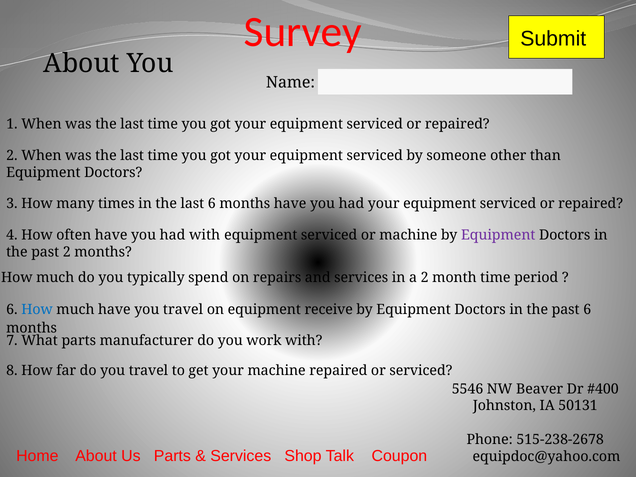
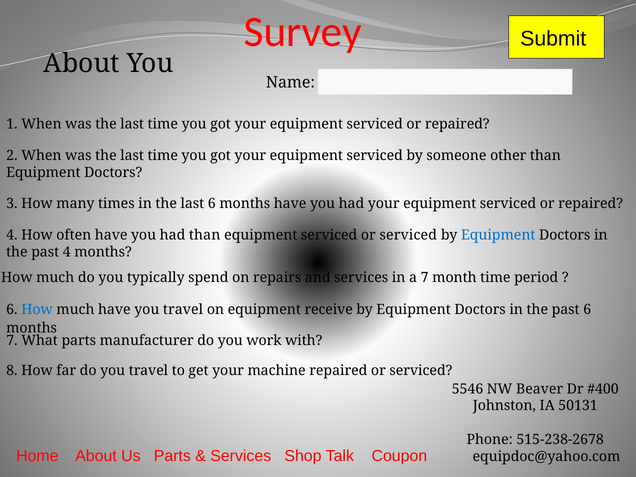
had with: with -> than
serviced or machine: machine -> serviced
Equipment at (498, 235) colour: purple -> blue
past 2: 2 -> 4
a 2: 2 -> 7
